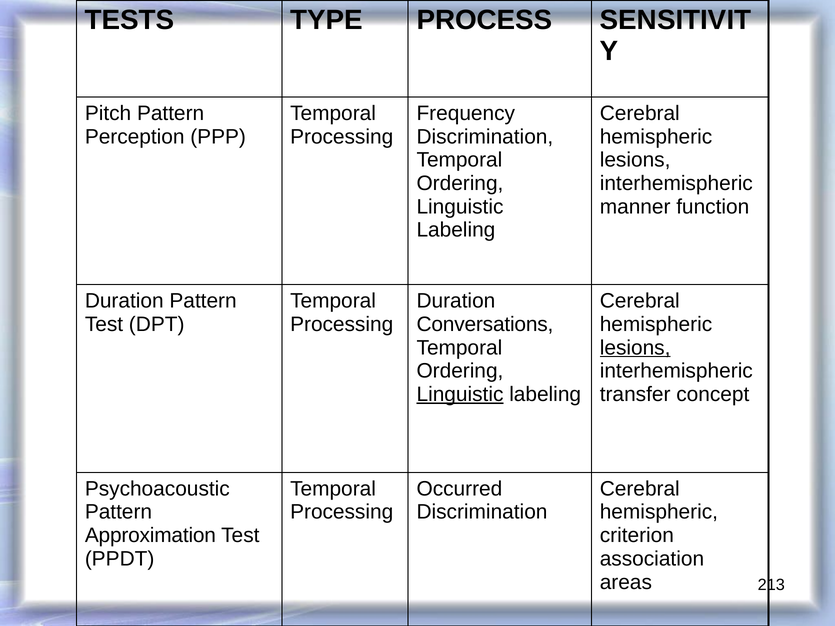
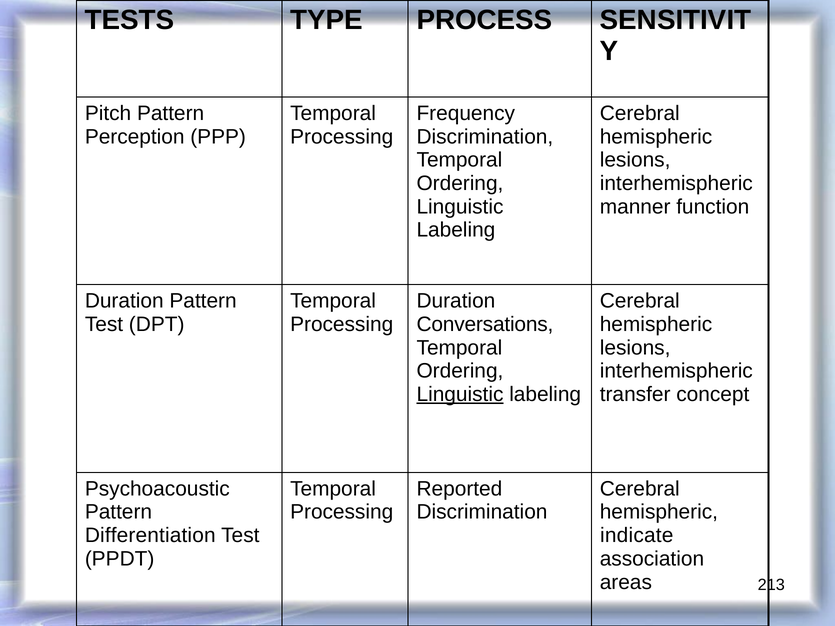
lesions at (635, 348) underline: present -> none
Occurred: Occurred -> Reported
Approximation: Approximation -> Differentiation
criterion: criterion -> indicate
